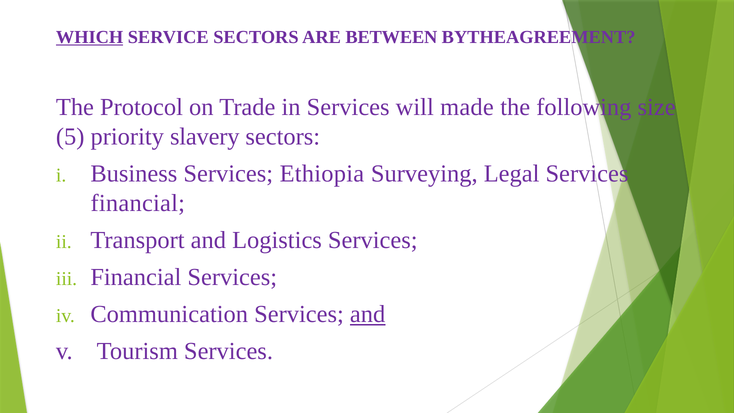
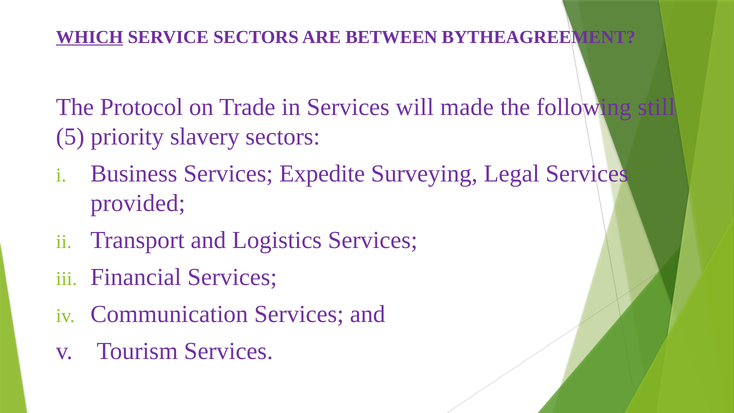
size: size -> still
Ethiopia: Ethiopia -> Expedite
financial at (138, 203): financial -> provided
and at (368, 314) underline: present -> none
